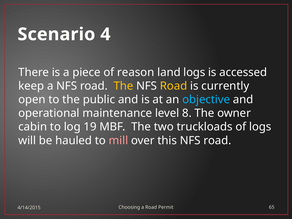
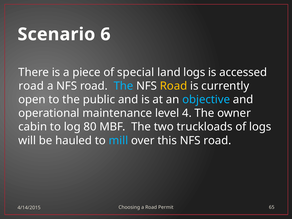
4: 4 -> 6
reason: reason -> special
keep at (31, 86): keep -> road
The at (123, 86) colour: yellow -> light blue
8: 8 -> 4
19: 19 -> 80
mill colour: pink -> light blue
